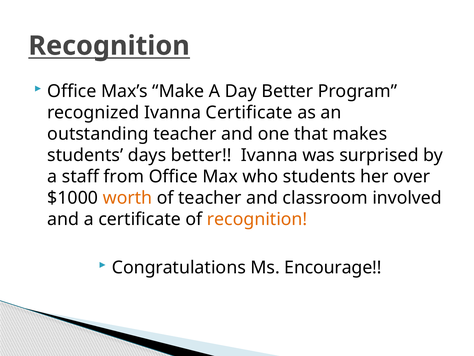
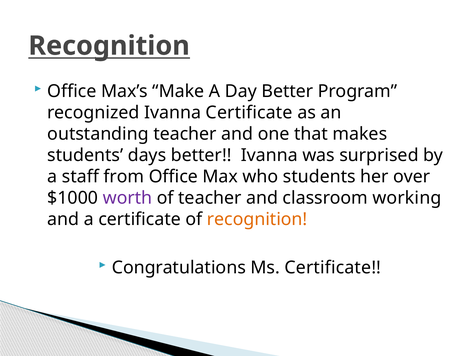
worth colour: orange -> purple
involved: involved -> working
Ms Encourage: Encourage -> Certificate
